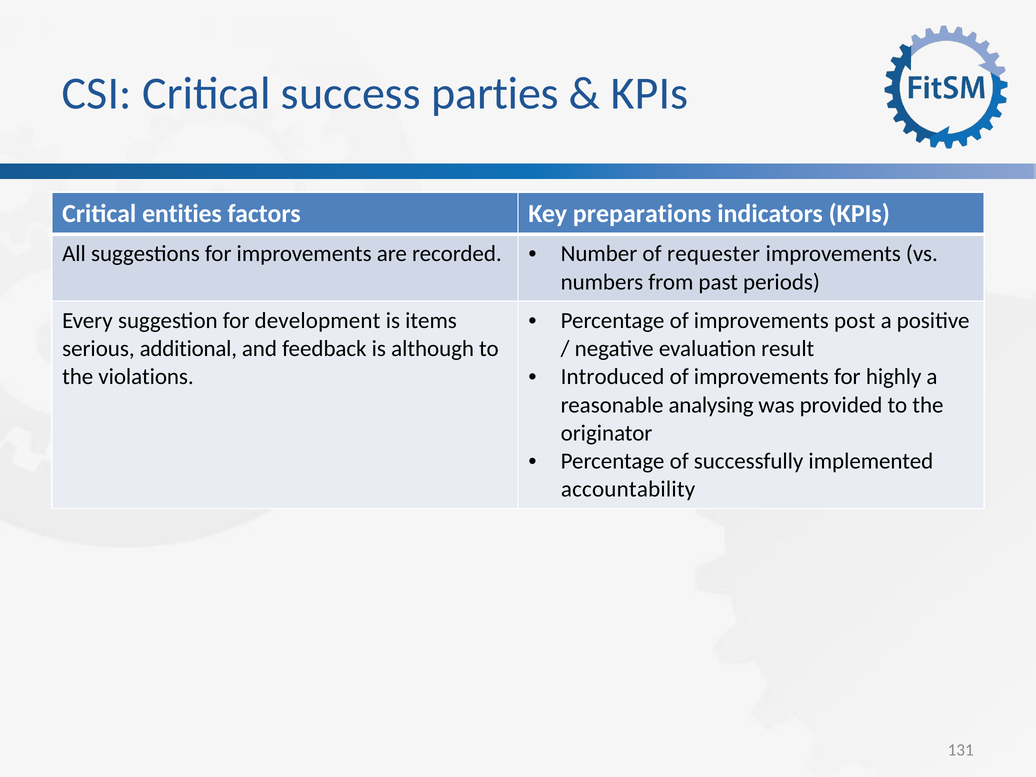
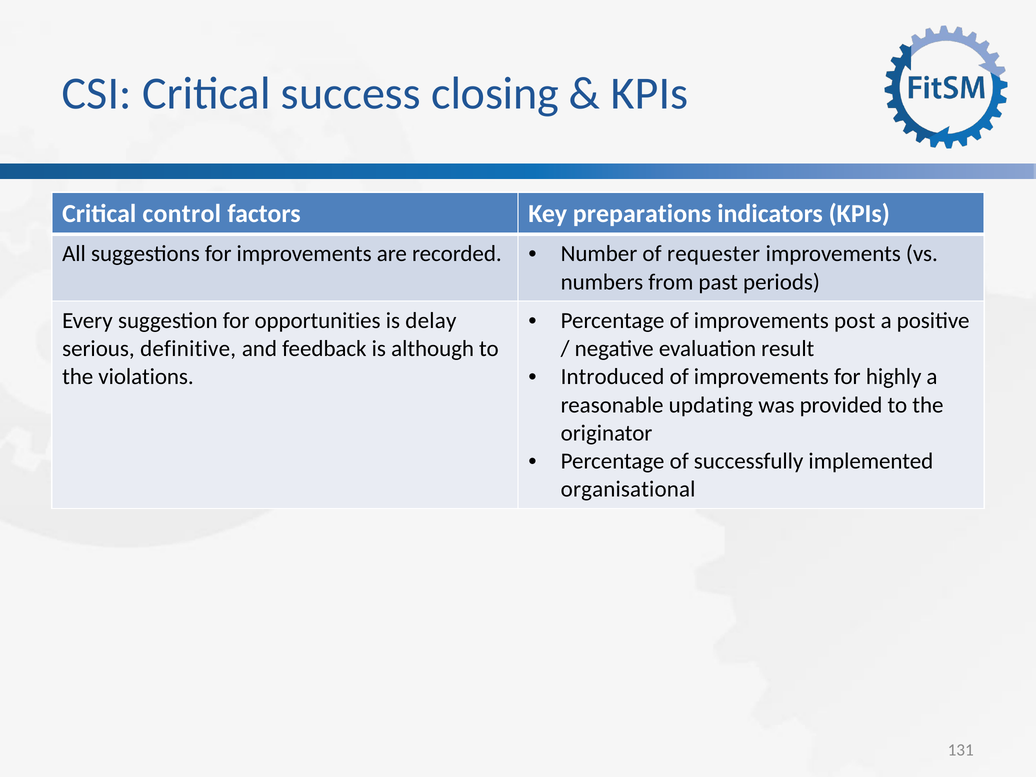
parties: parties -> closing
entities: entities -> control
development: development -> opportunities
items: items -> delay
additional: additional -> definitive
analysing: analysing -> updating
accountability: accountability -> organisational
